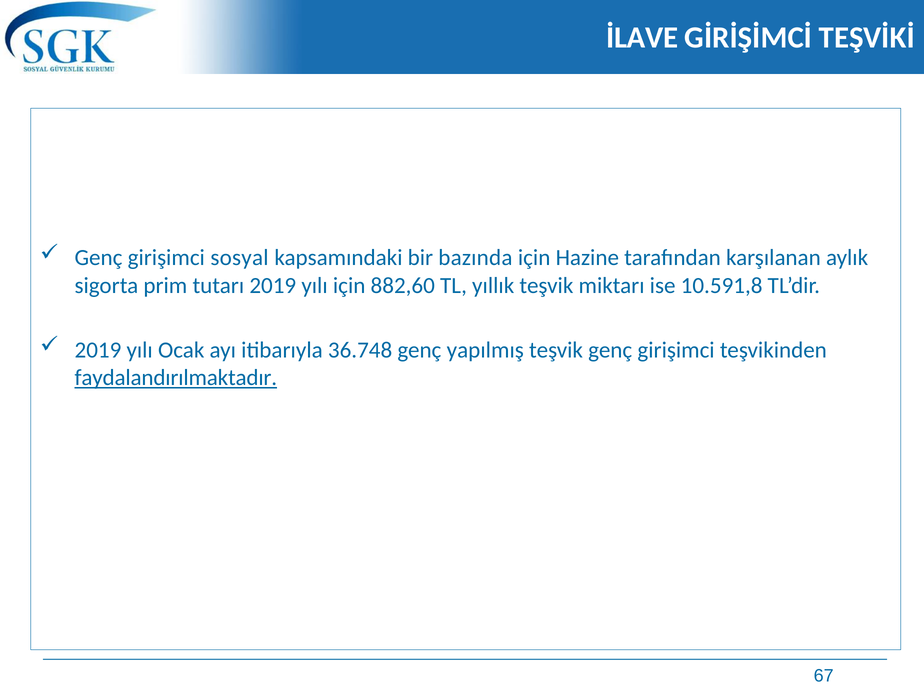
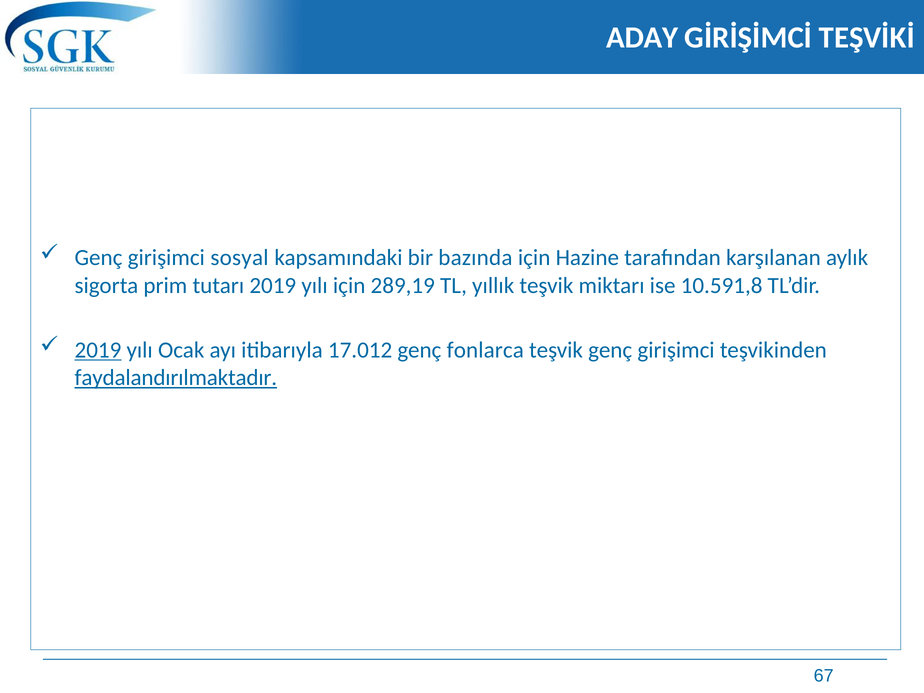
İLAVE: İLAVE -> ADAY
882,60: 882,60 -> 289,19
2019 at (98, 350) underline: none -> present
36.748: 36.748 -> 17.012
yapılmış: yapılmış -> fonlarca
